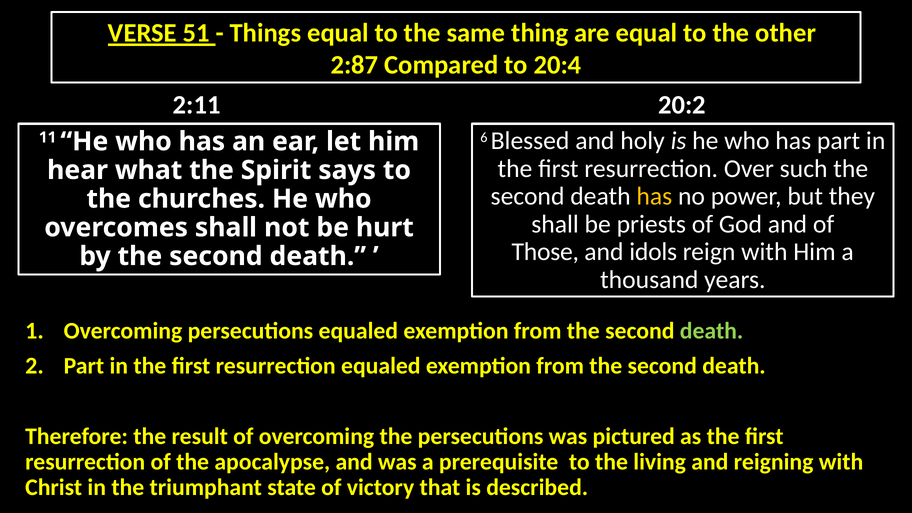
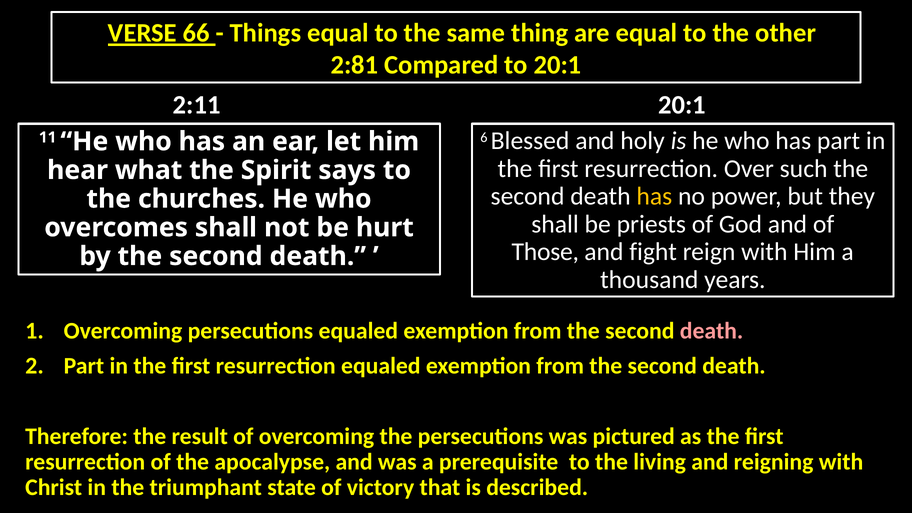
51: 51 -> 66
2:87: 2:87 -> 2:81
to 20:4: 20:4 -> 20:1
2:11 20:2: 20:2 -> 20:1
idols: idols -> fight
death at (712, 331) colour: light green -> pink
